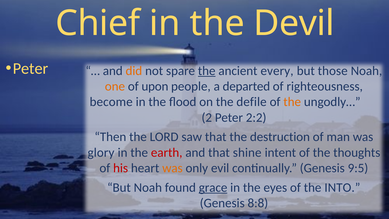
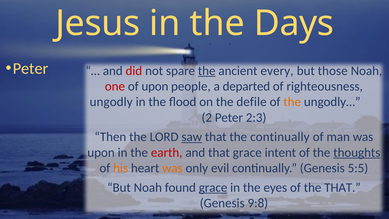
Chief: Chief -> Jesus
Devil: Devil -> Days
did colour: orange -> red
one colour: orange -> red
become: become -> ungodly
2:2: 2:2 -> 2:3
saw underline: none -> present
the destruction: destruction -> continually
glory at (101, 152): glory -> upon
that shine: shine -> grace
thoughts underline: none -> present
his colour: red -> orange
9:5: 9:5 -> 5:5
the INTO: INTO -> THAT
8:8: 8:8 -> 9:8
